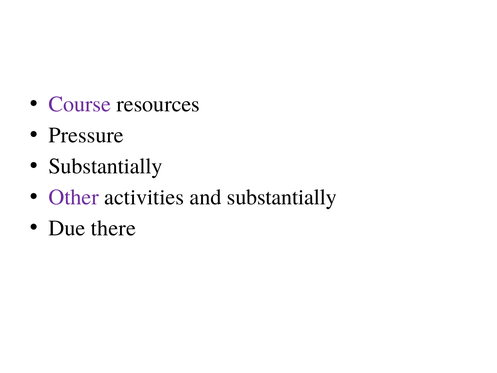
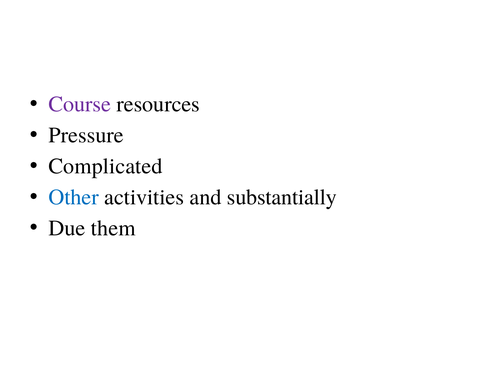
Substantially at (106, 166): Substantially -> Complicated
Other colour: purple -> blue
there: there -> them
